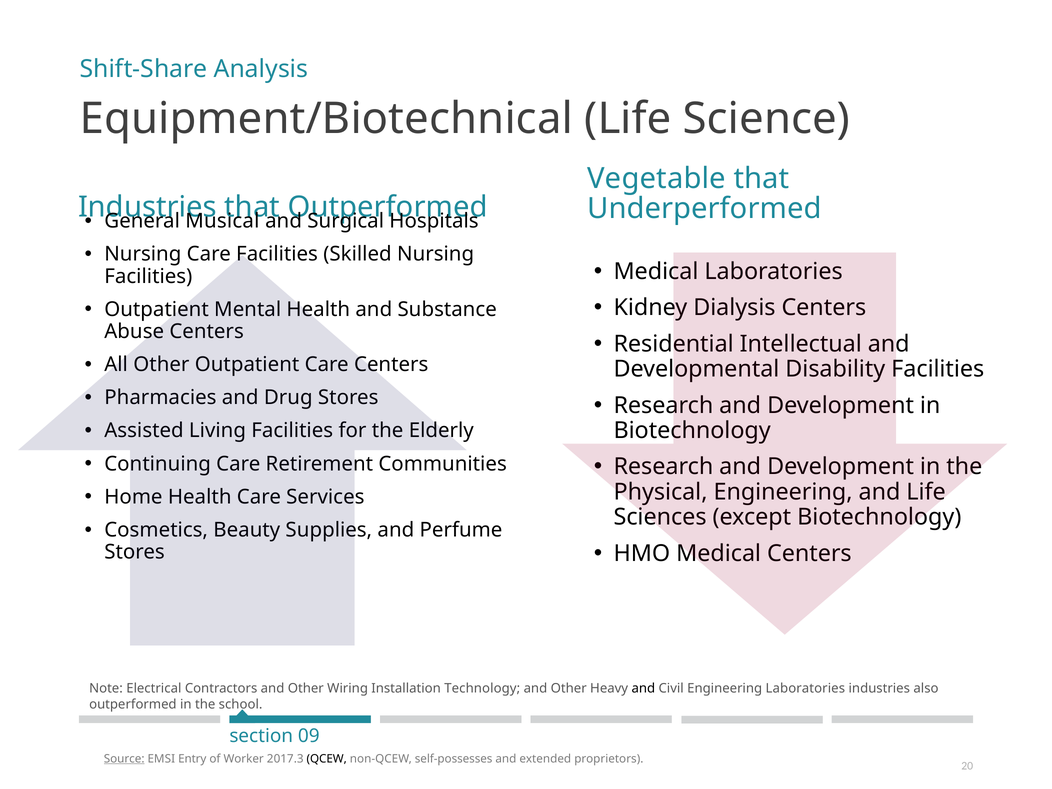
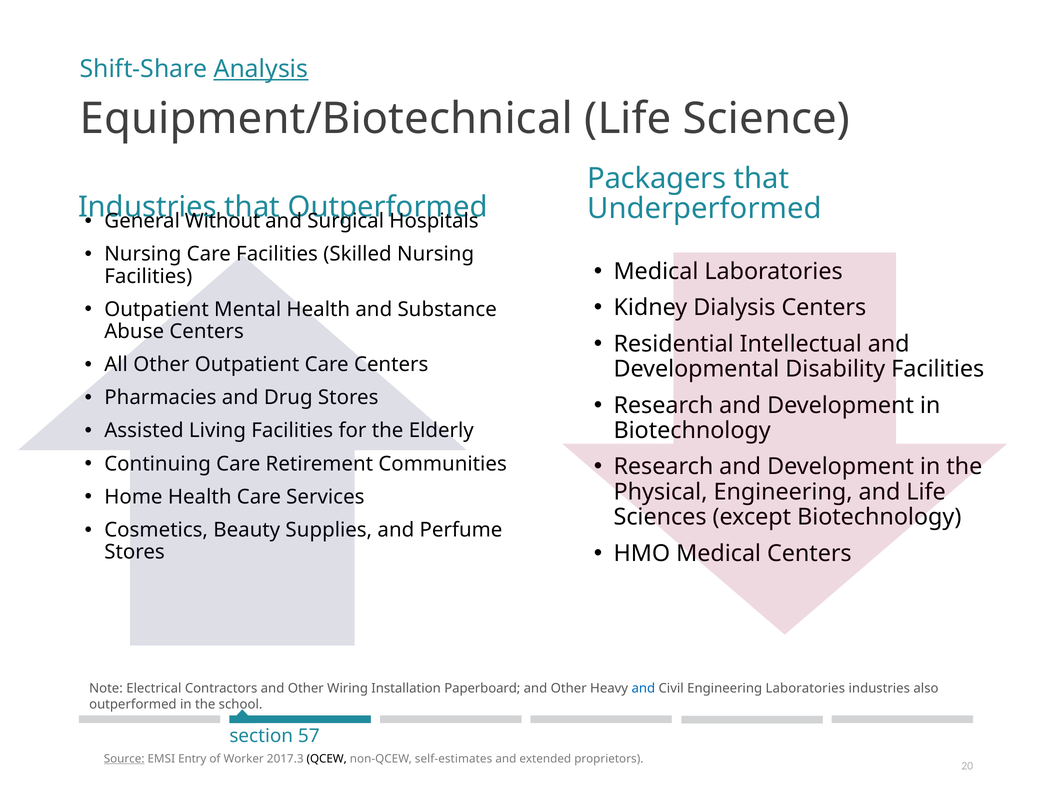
Analysis underline: none -> present
Vegetable: Vegetable -> Packagers
Musical: Musical -> Without
Technology: Technology -> Paperboard
and at (643, 689) colour: black -> blue
09: 09 -> 57
self-possesses: self-possesses -> self-estimates
